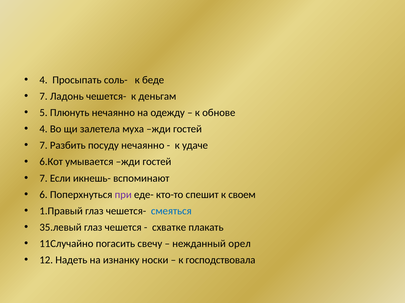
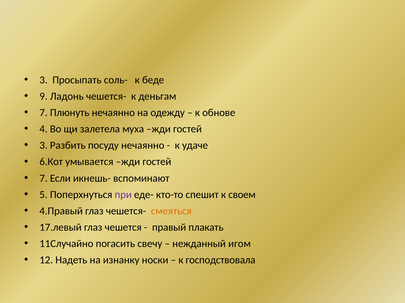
4 at (44, 80): 4 -> 3
7 at (44, 96): 7 -> 9
5 at (44, 113): 5 -> 7
7 at (44, 146): 7 -> 3
6: 6 -> 5
1.Правый: 1.Правый -> 4.Правый
смеяться colour: blue -> orange
35.левый: 35.левый -> 17.левый
схватке: схватке -> правый
орел: орел -> игом
